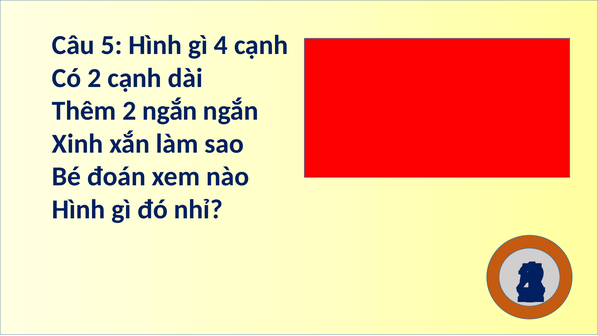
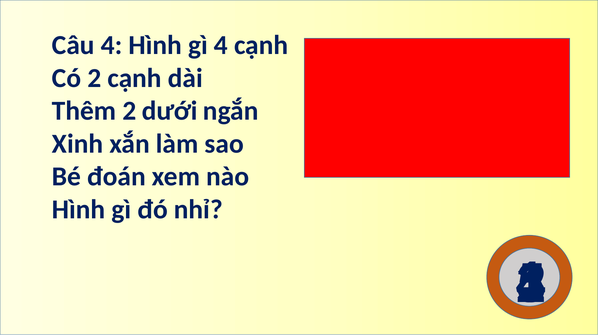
Câu 5: 5 -> 4
2 ngắn: ngắn -> dưới
